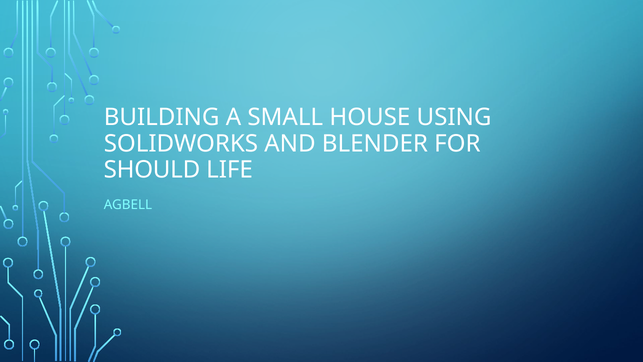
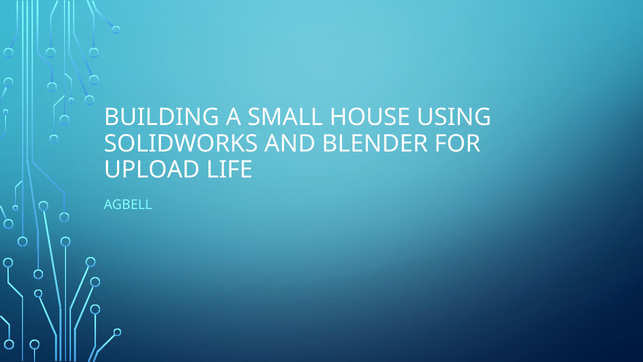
SHOULD: SHOULD -> UPLOAD
